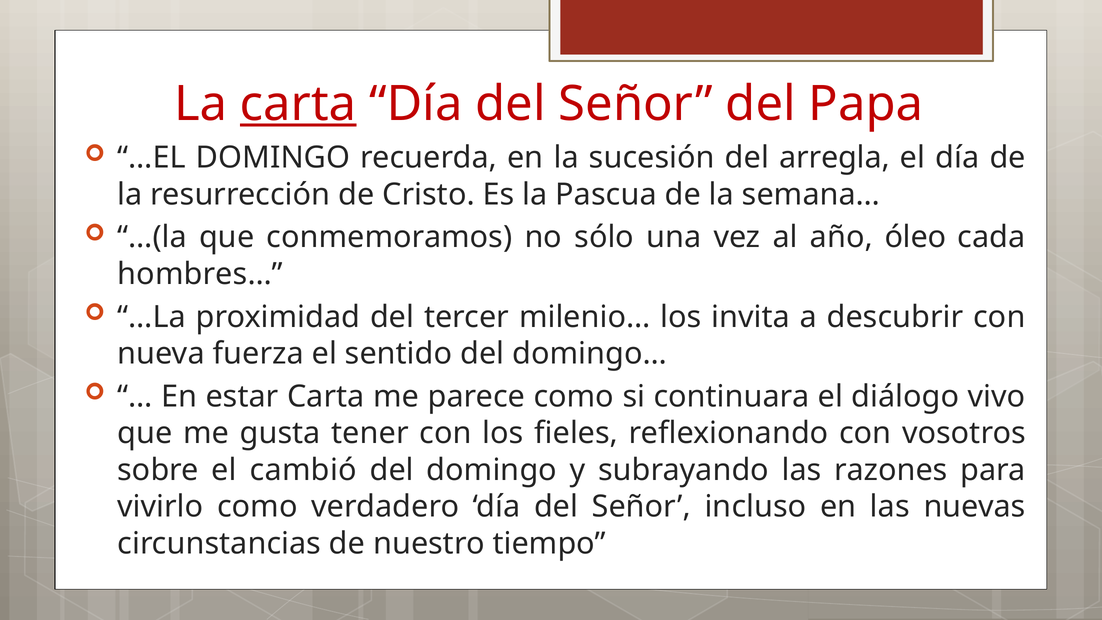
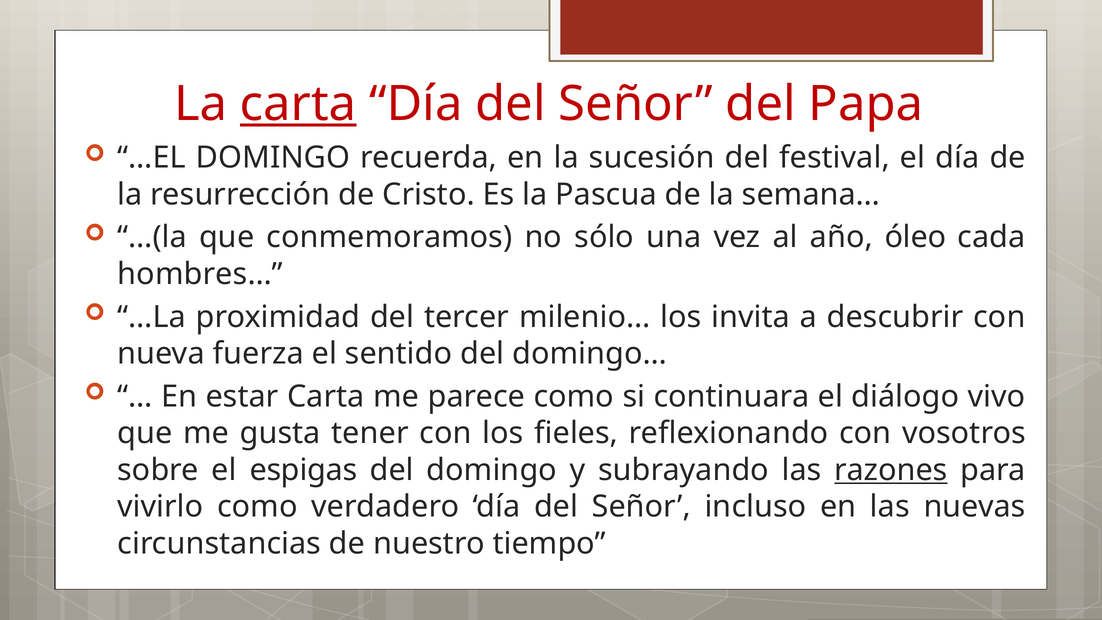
arregla: arregla -> festival
cambió: cambió -> espigas
razones underline: none -> present
